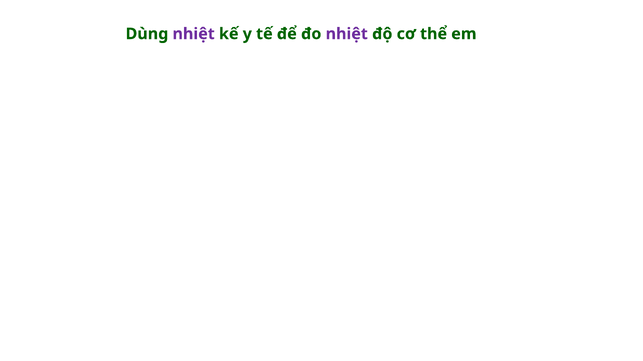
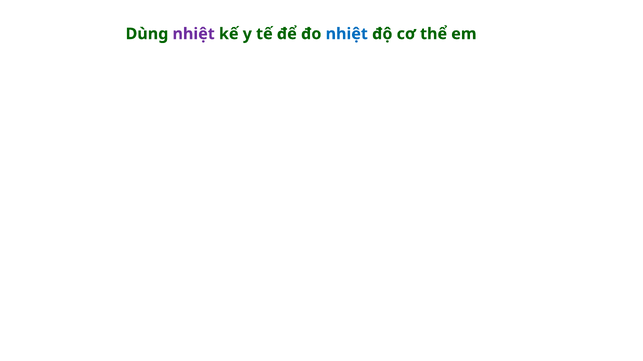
nhiệt at (347, 34) colour: purple -> blue
